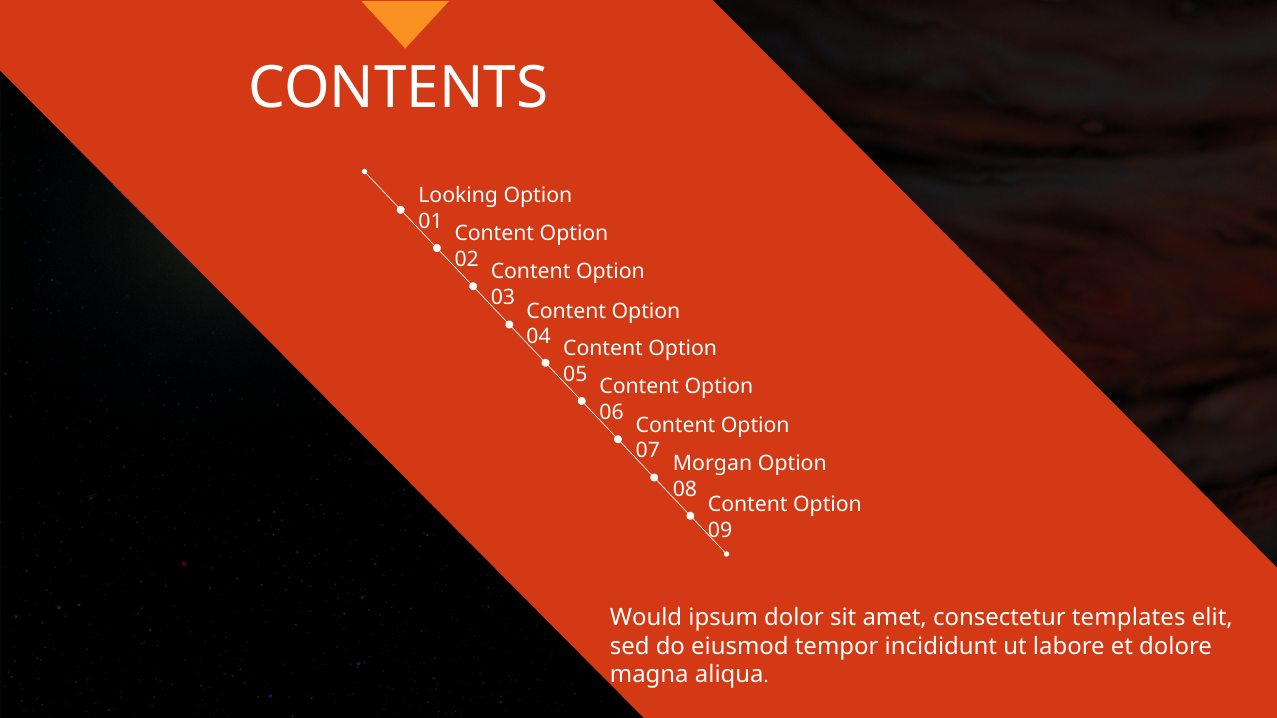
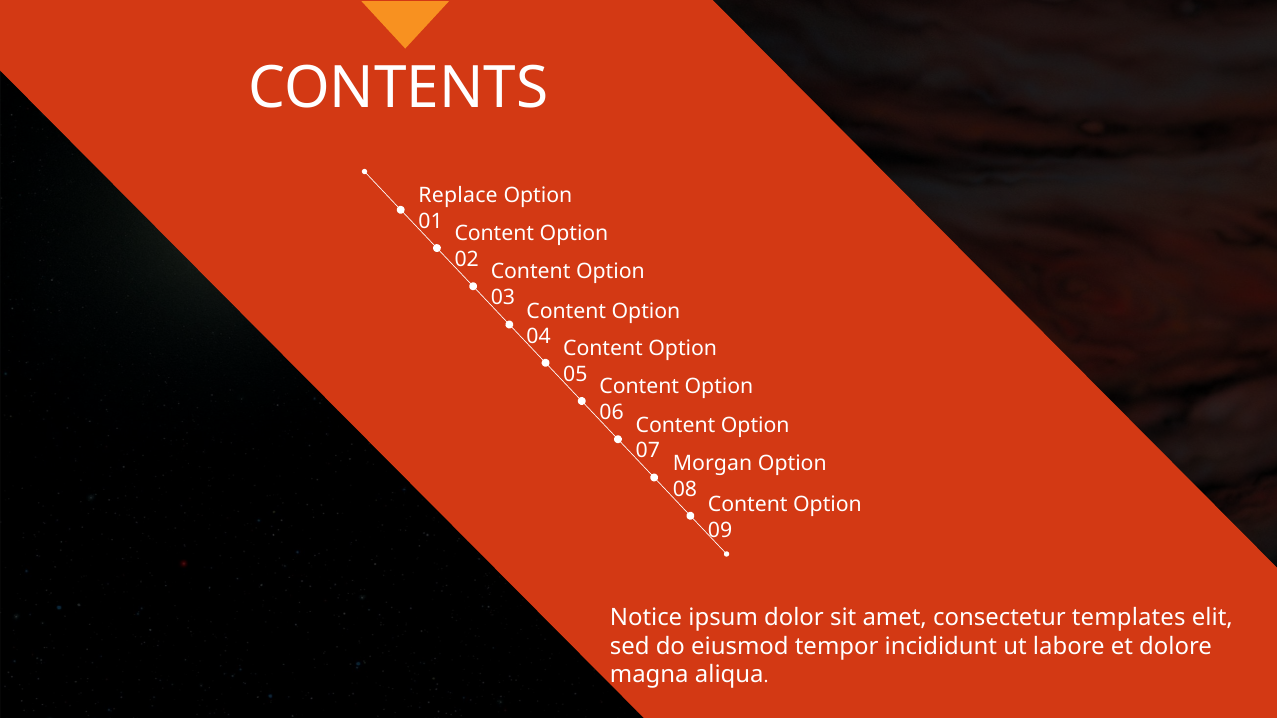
Looking: Looking -> Replace
Would: Would -> Notice
